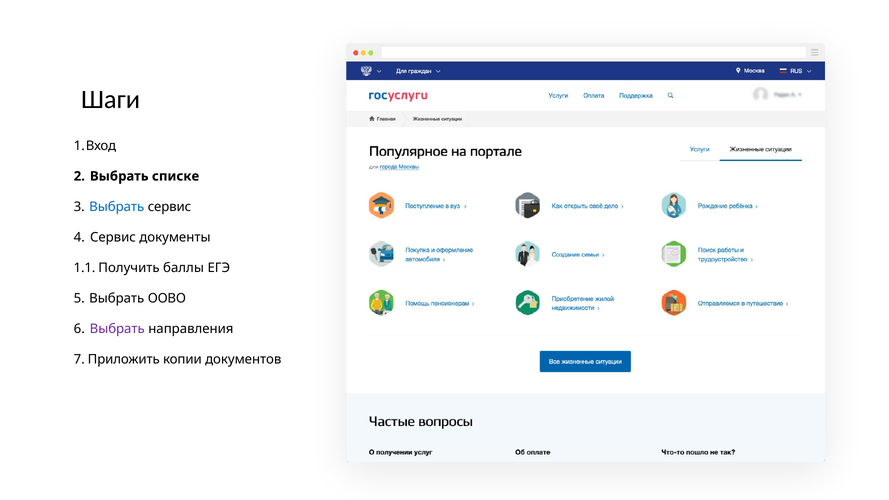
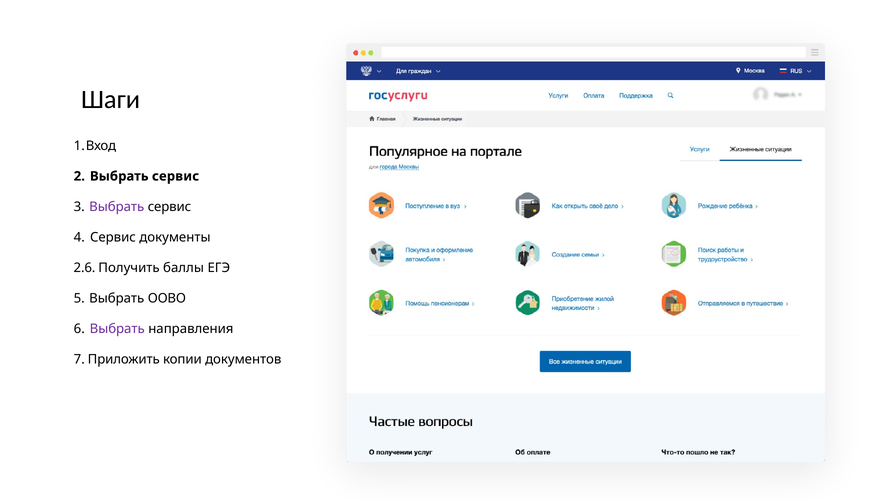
списке at (176, 176): списке -> сервис
Выбрать at (117, 207) colour: blue -> purple
1.1: 1.1 -> 2.6
